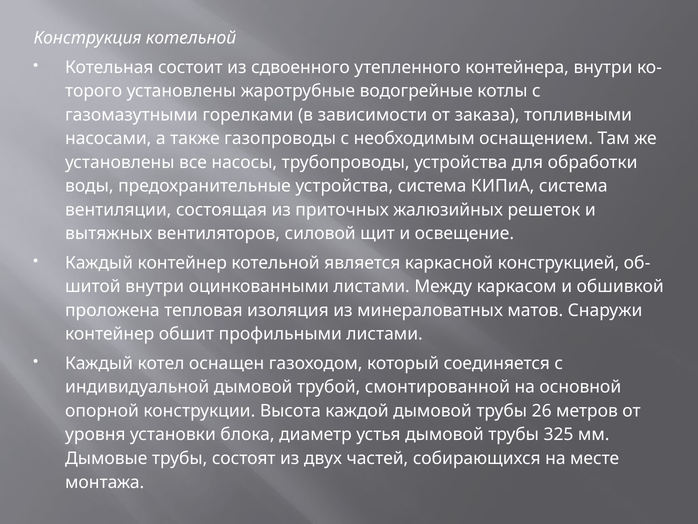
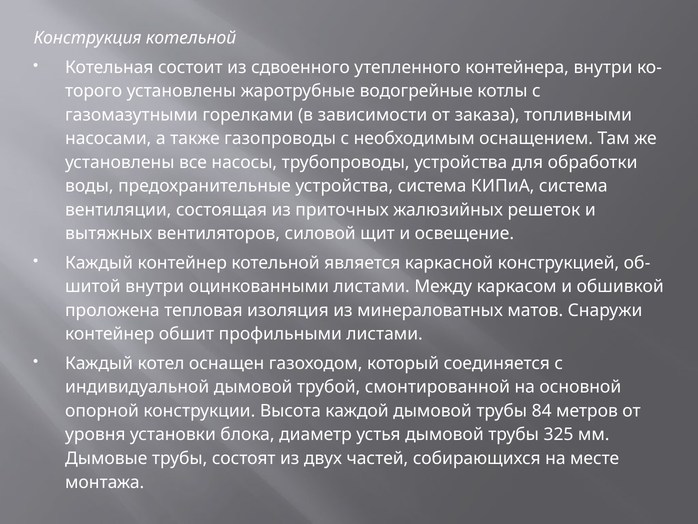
26: 26 -> 84
